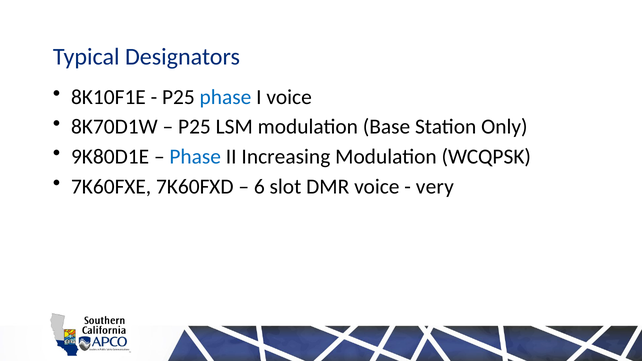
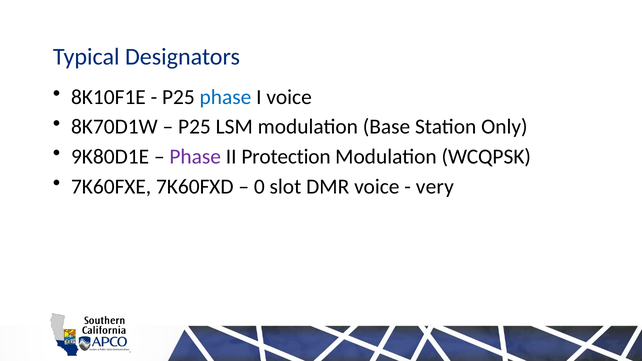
Phase at (195, 157) colour: blue -> purple
Increasing: Increasing -> Protection
6: 6 -> 0
